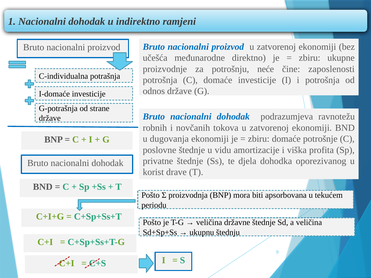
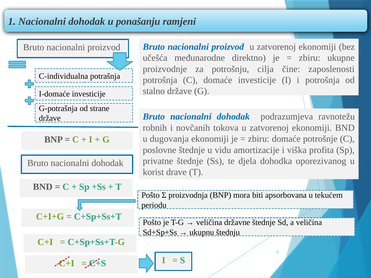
indirektno: indirektno -> ponašanju
neće: neće -> cilja
odnos: odnos -> stalno
